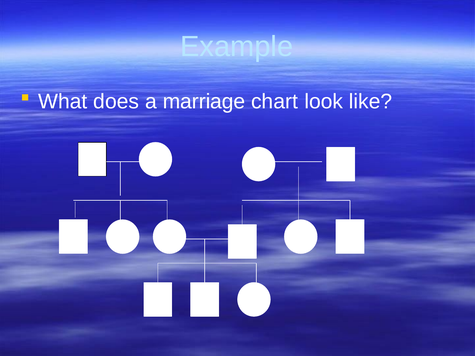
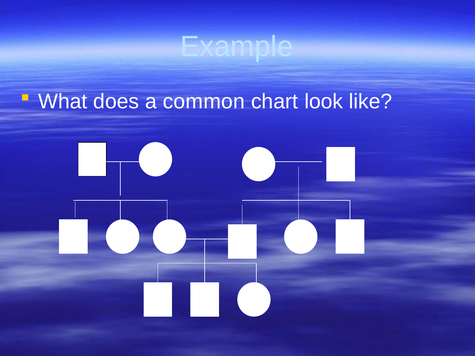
marriage: marriage -> common
